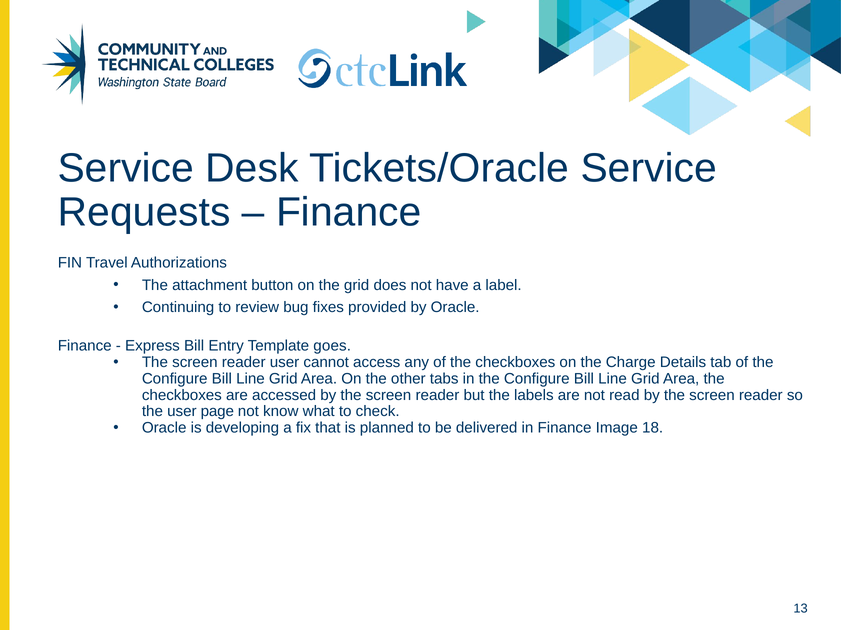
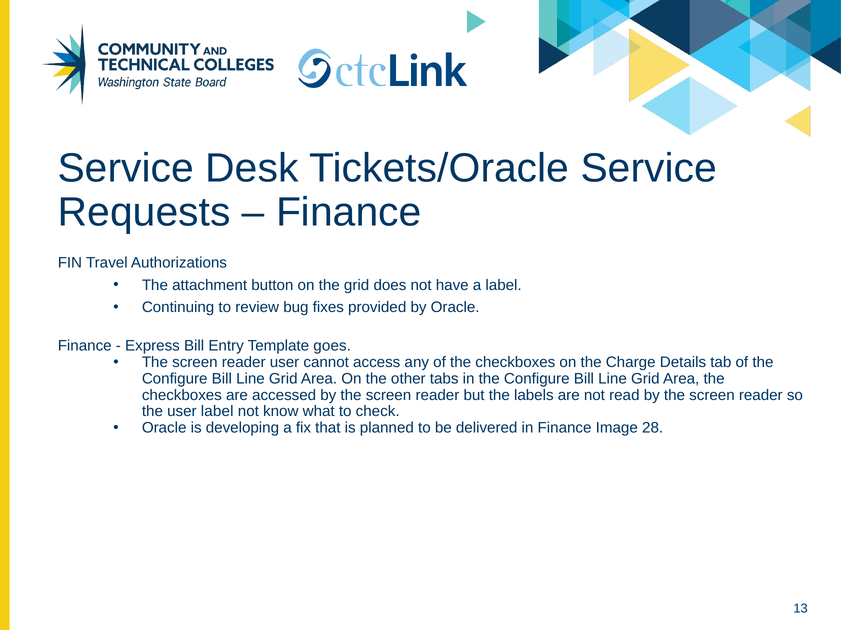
user page: page -> label
18: 18 -> 28
